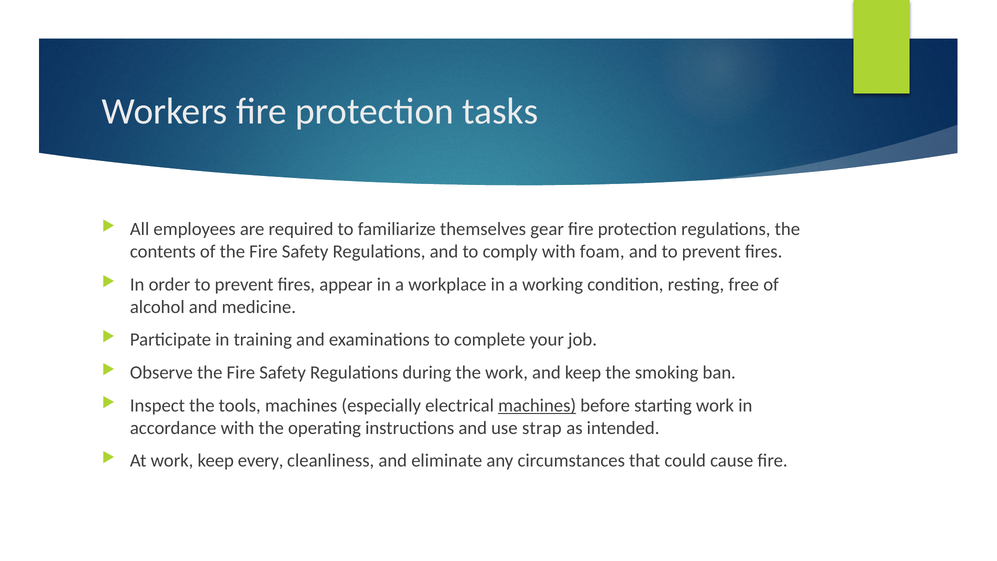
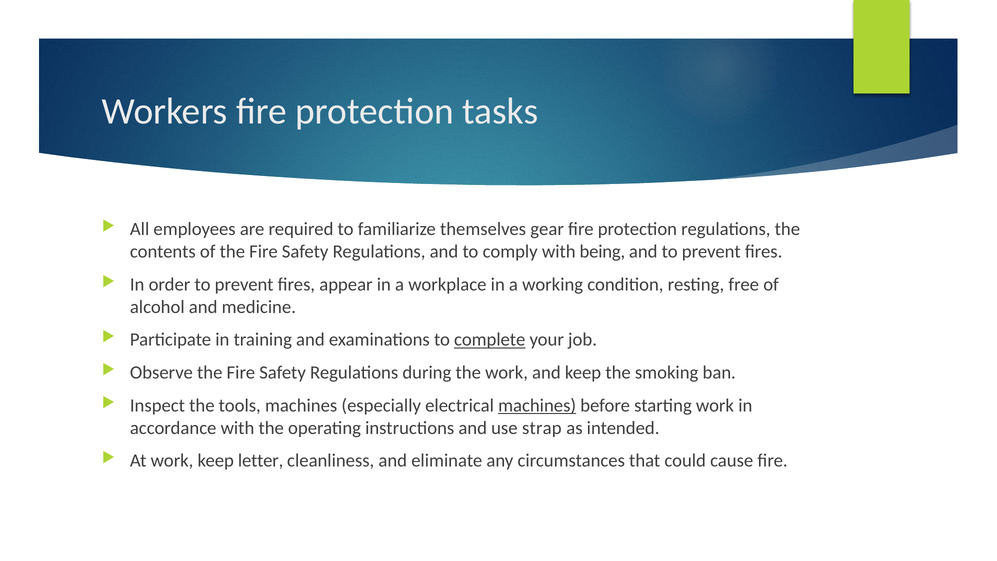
foam: foam -> being
complete underline: none -> present
every: every -> letter
